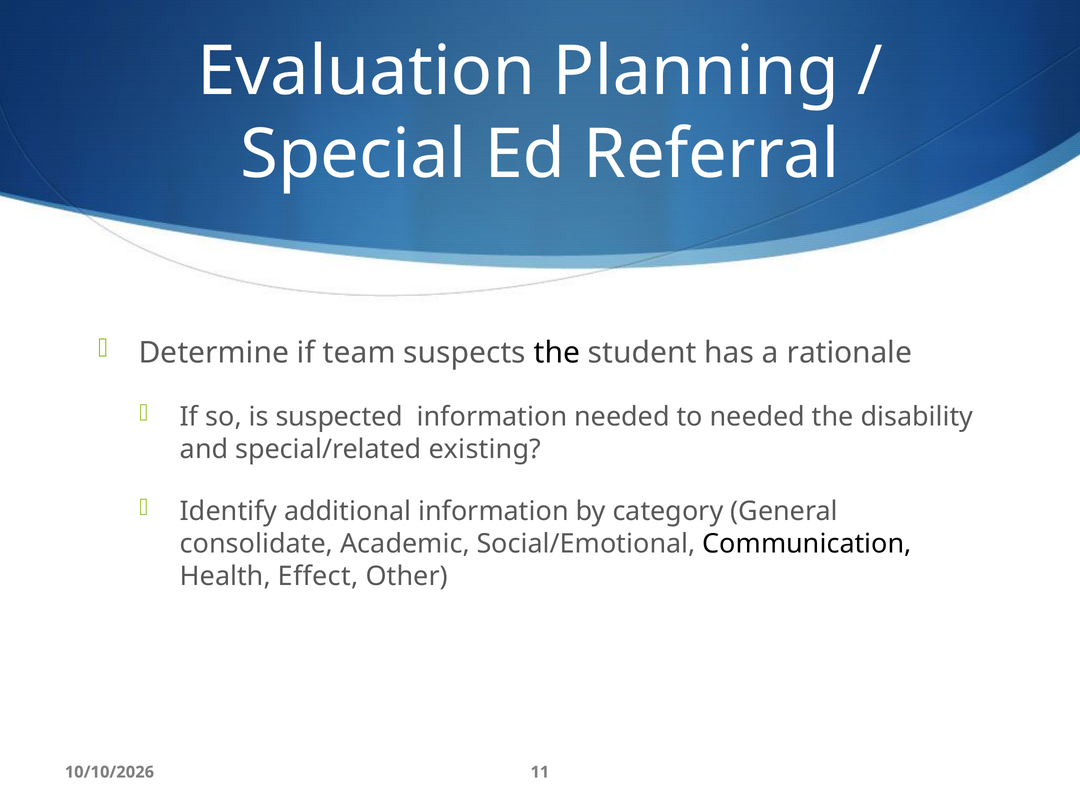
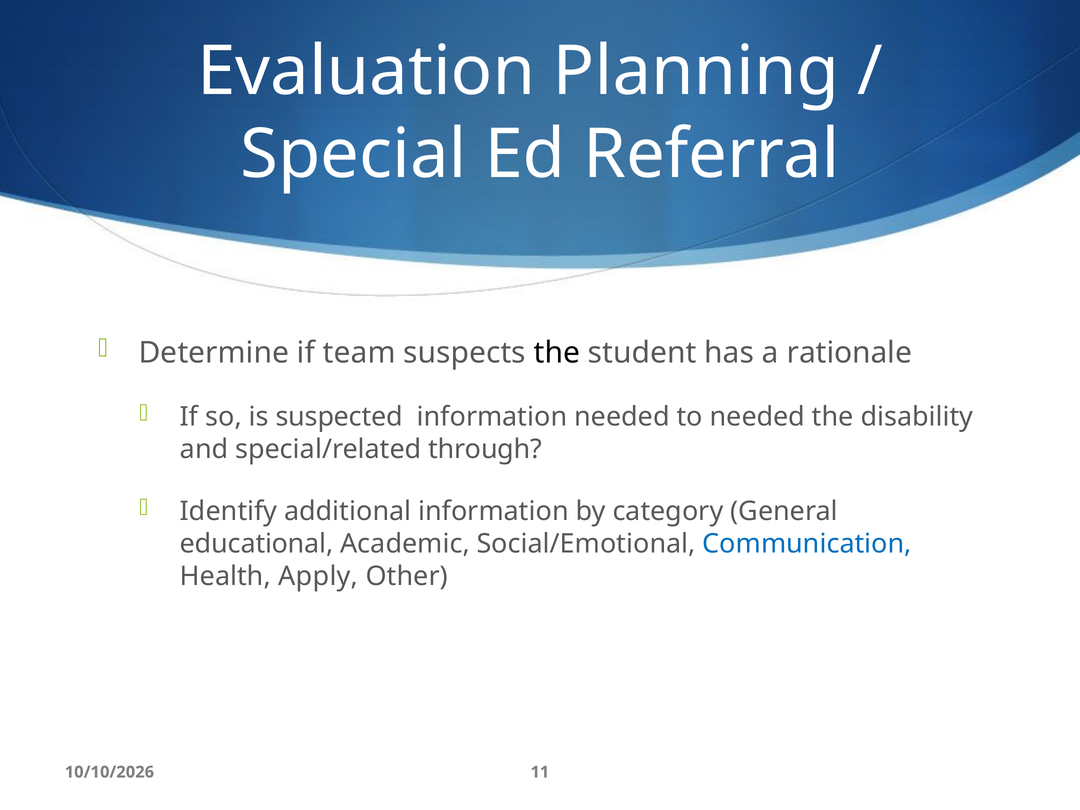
existing: existing -> through
consolidate: consolidate -> educational
Communication colour: black -> blue
Effect: Effect -> Apply
